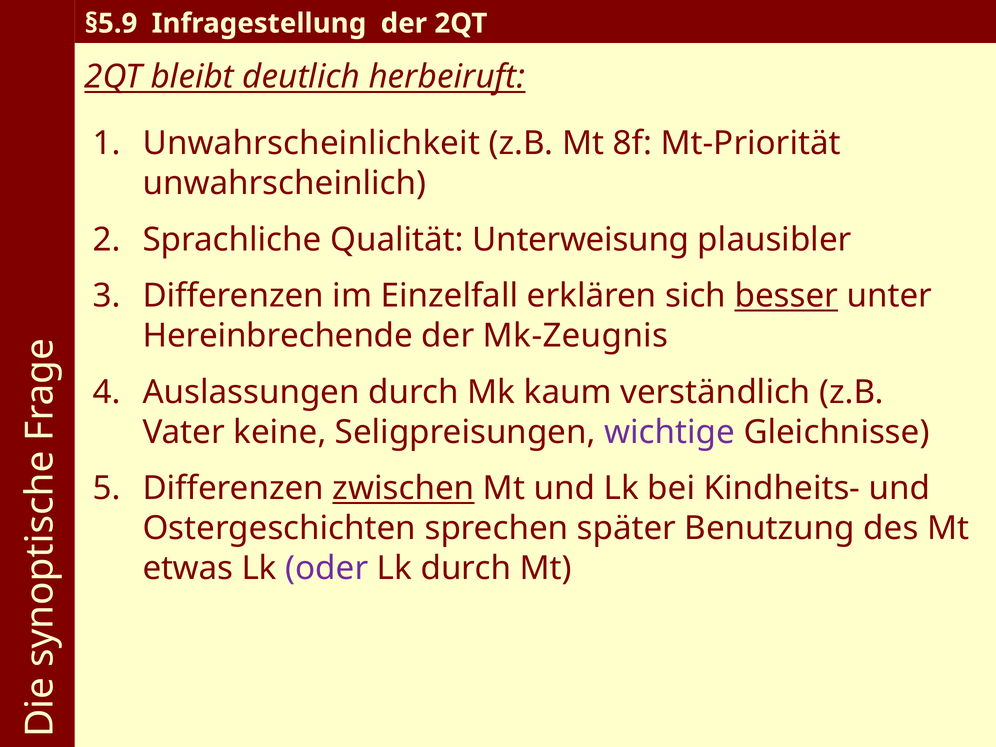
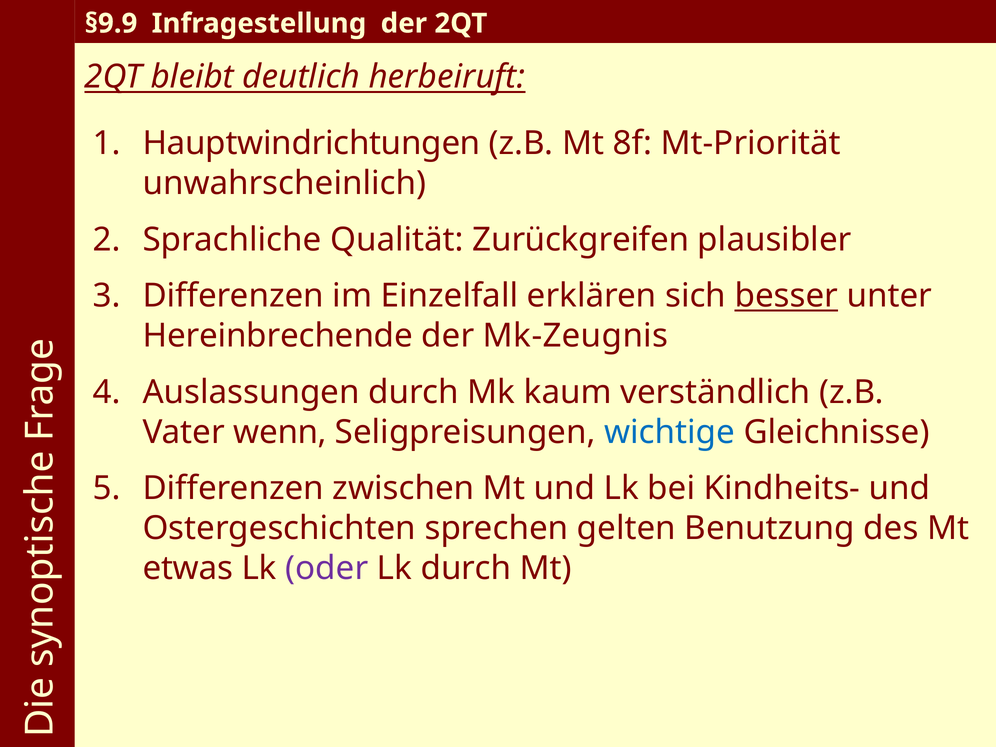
§5.9: §5.9 -> §9.9
Unwahrscheinlichkeit: Unwahrscheinlichkeit -> Hauptwindrichtungen
Unterweisung: Unterweisung -> Zurückgreifen
keine: keine -> wenn
wichtige colour: purple -> blue
zwischen underline: present -> none
später: später -> gelten
